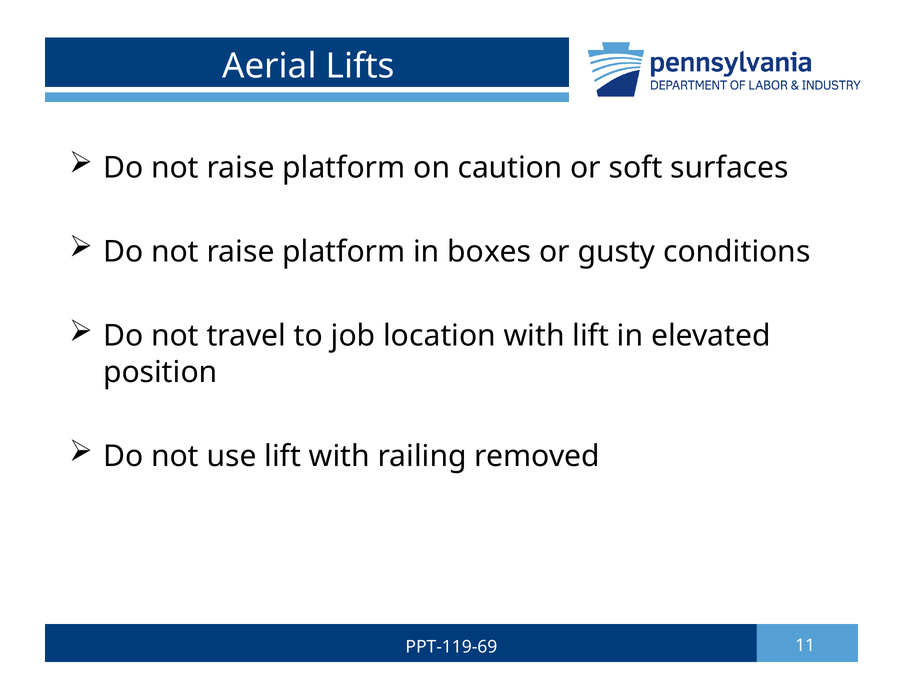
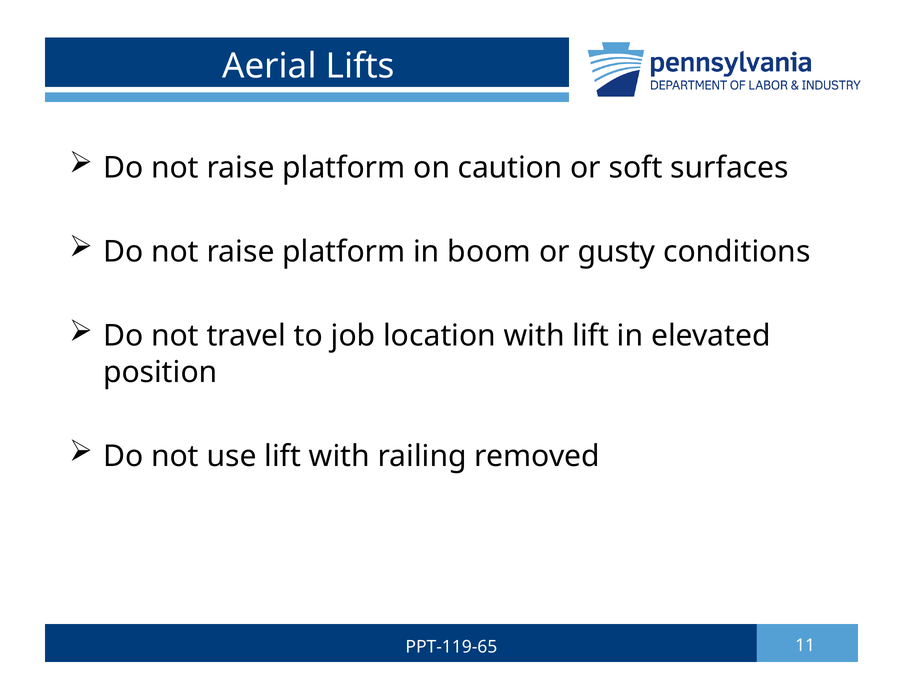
boxes: boxes -> boom
PPT-119-69: PPT-119-69 -> PPT-119-65
